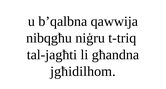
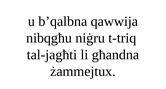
jgħidilhom: jgħidilhom -> żammejtux
